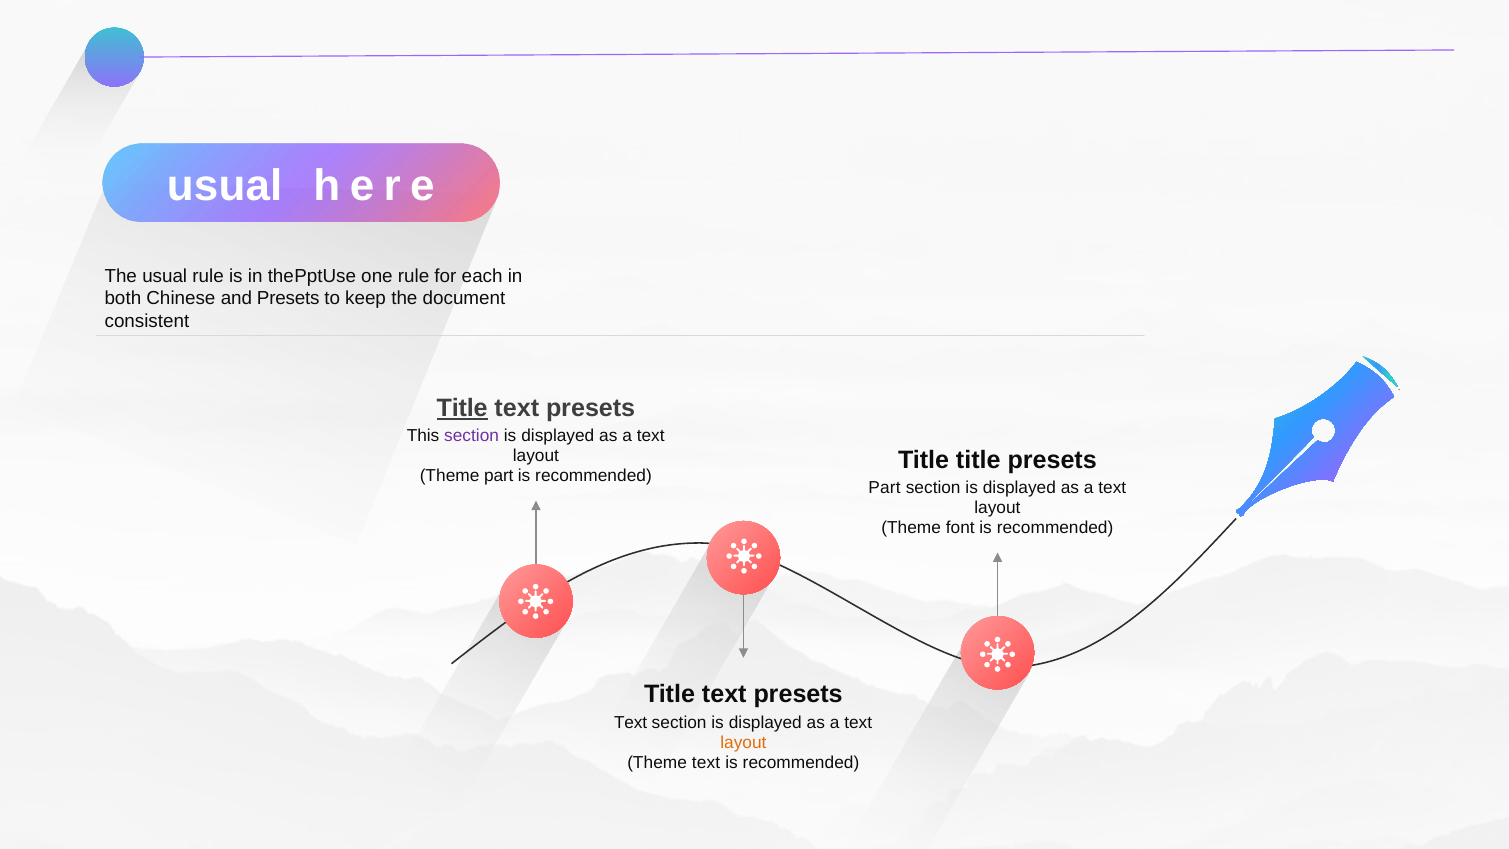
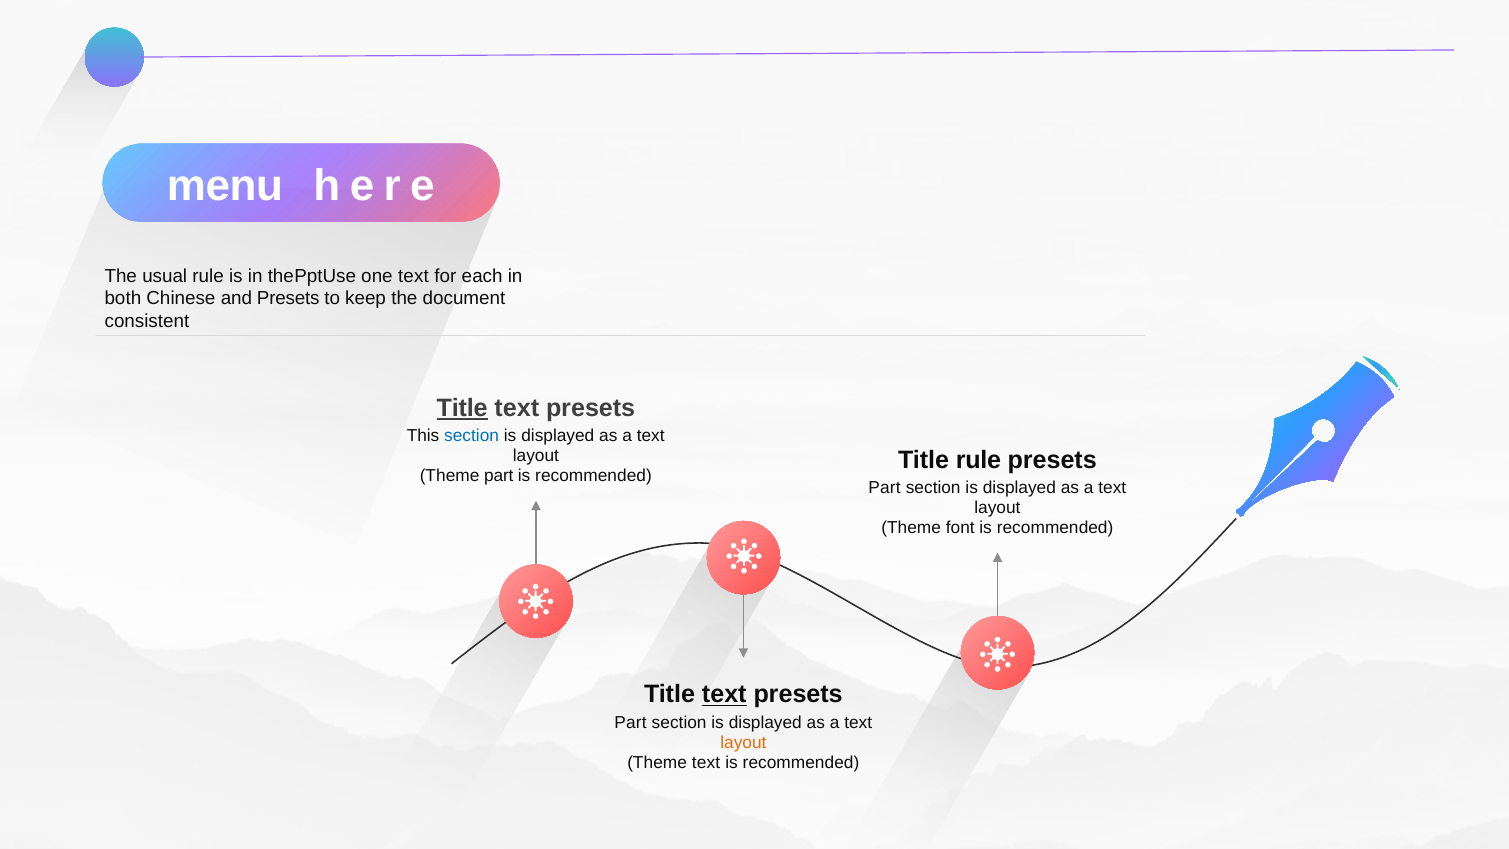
usual at (225, 186): usual -> menu
one rule: rule -> text
section at (472, 436) colour: purple -> blue
Title title: title -> rule
text at (724, 694) underline: none -> present
Text at (631, 722): Text -> Part
